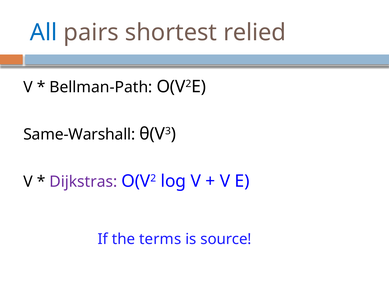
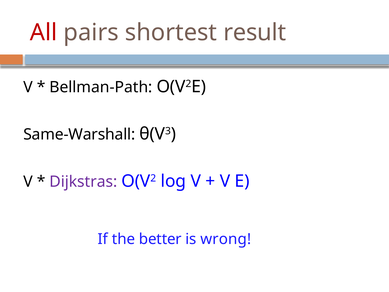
All colour: blue -> red
relied: relied -> result
terms: terms -> better
source: source -> wrong
